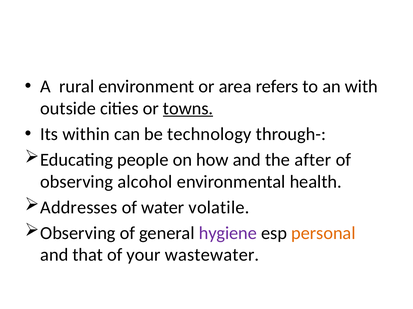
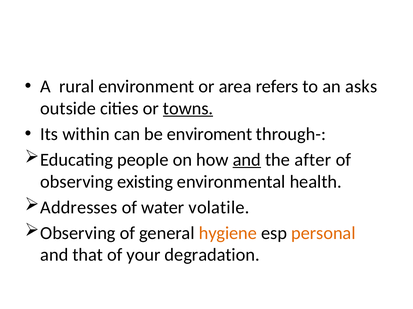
with: with -> asks
technology: technology -> enviroment
and at (247, 160) underline: none -> present
alcohol: alcohol -> existing
hygiene colour: purple -> orange
wastewater: wastewater -> degradation
